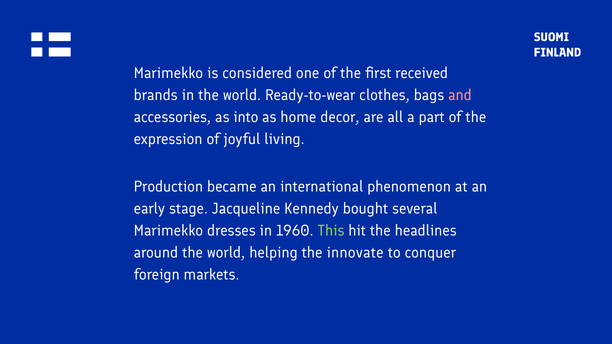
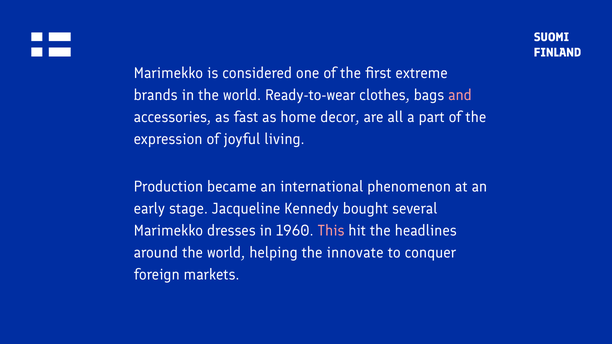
received: received -> extreme
into: into -> fast
This colour: light green -> pink
